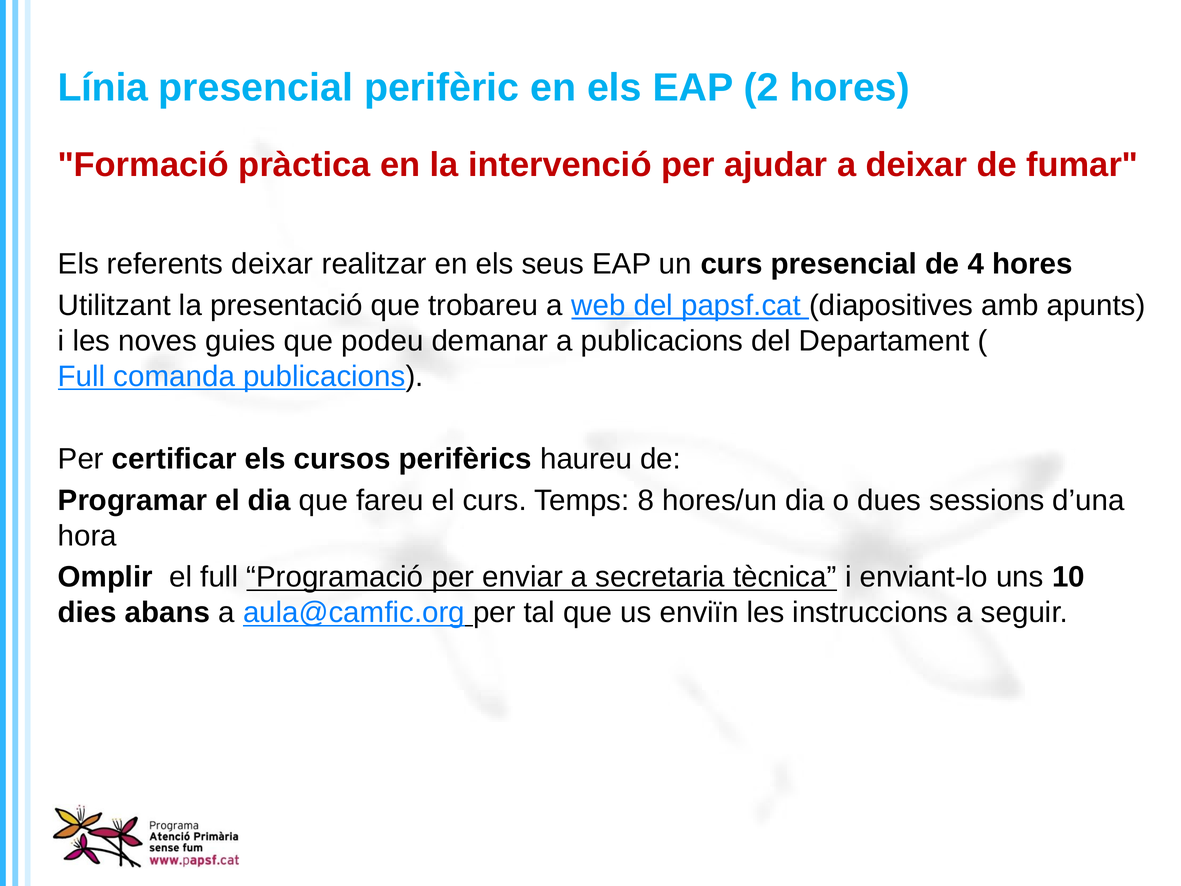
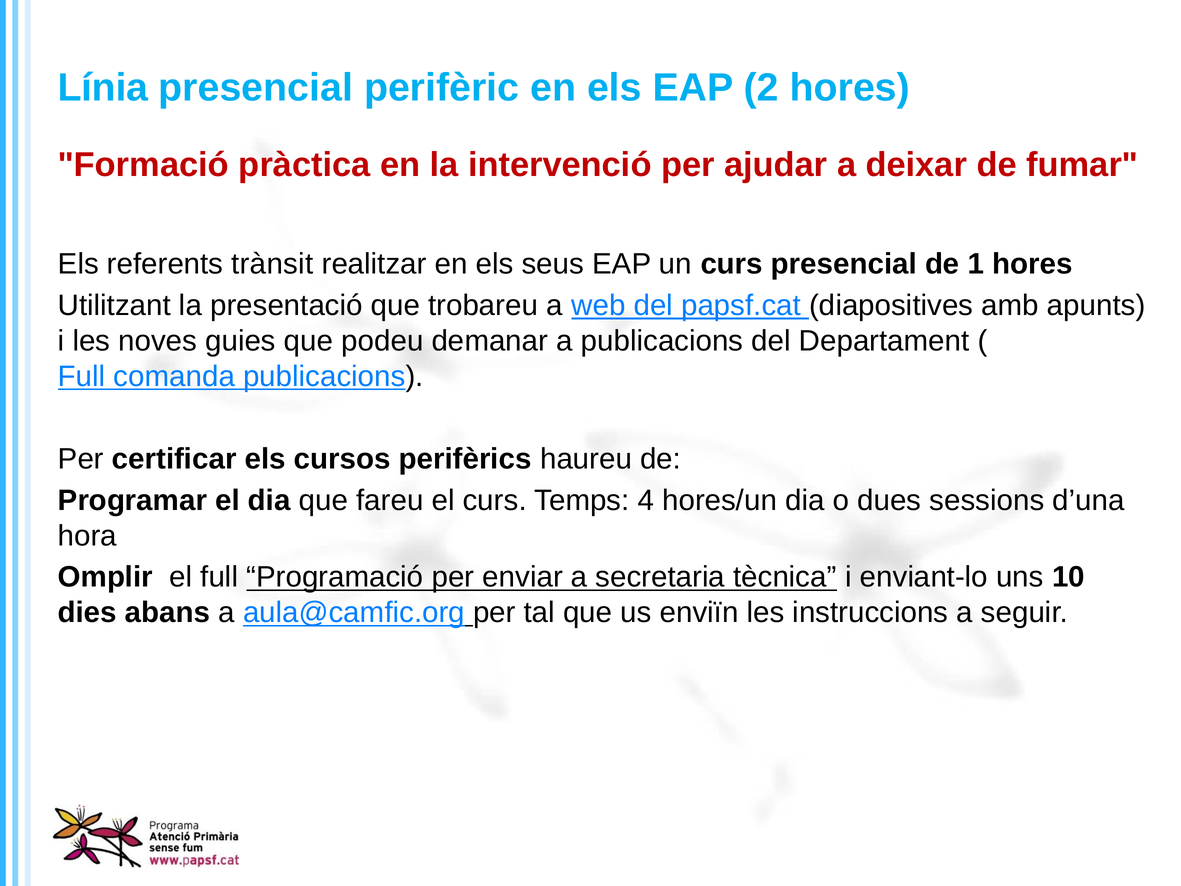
referents deixar: deixar -> trànsit
4: 4 -> 1
8: 8 -> 4
